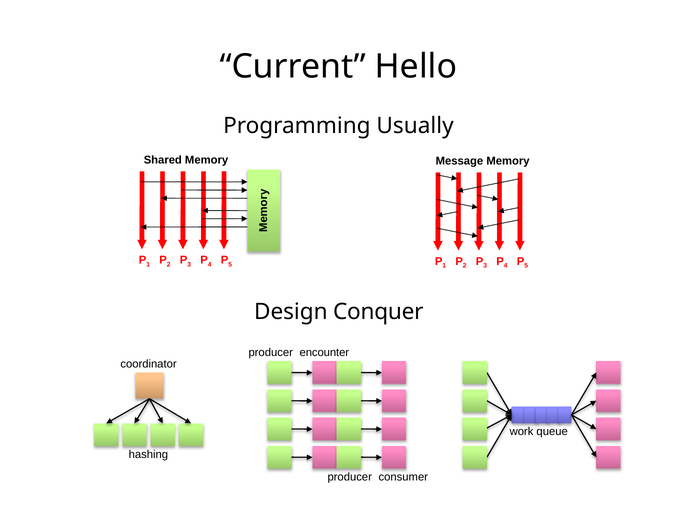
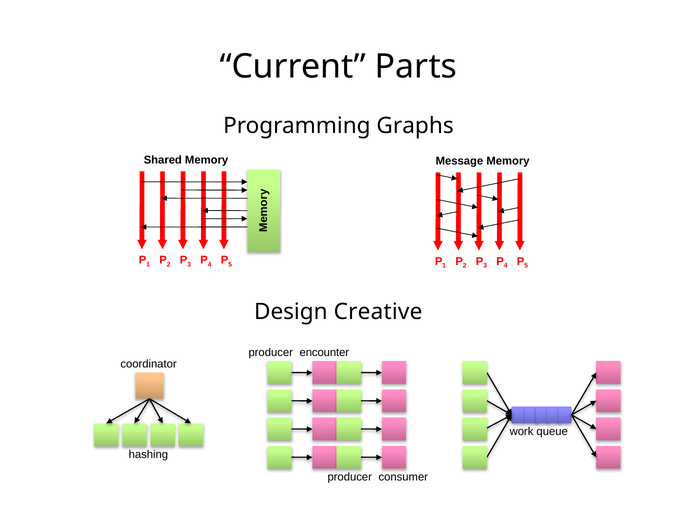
Hello: Hello -> Parts
Usually: Usually -> Graphs
Conquer: Conquer -> Creative
